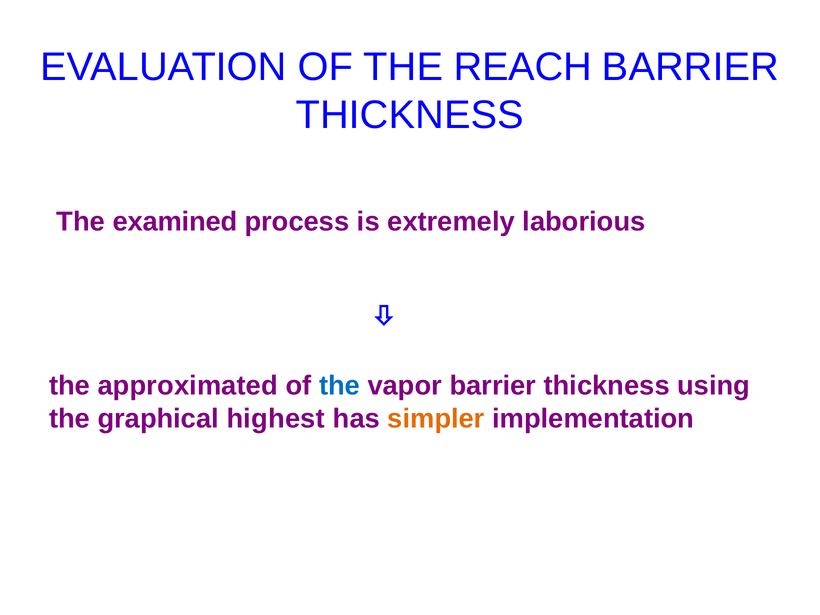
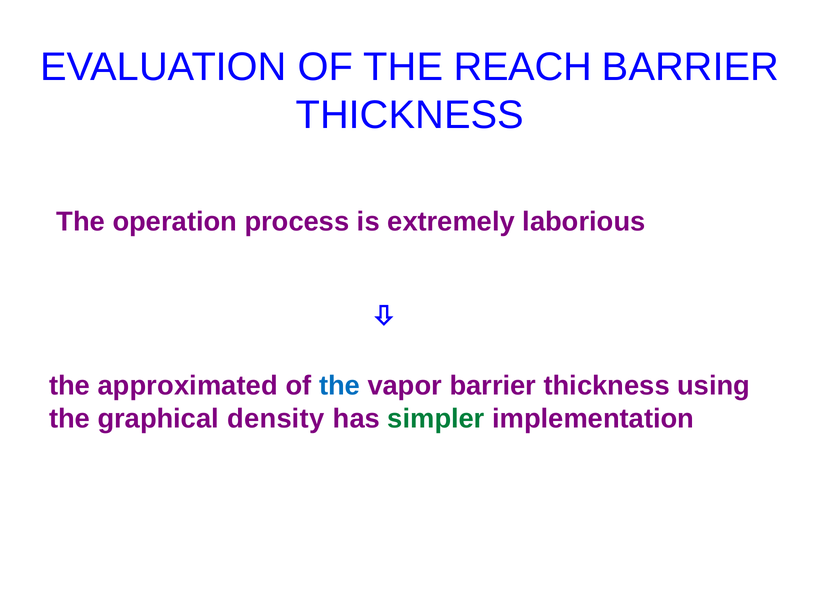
examined: examined -> operation
highest: highest -> density
simpler colour: orange -> green
